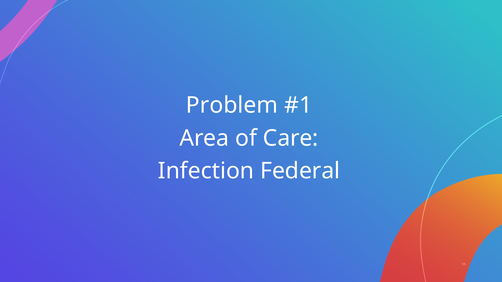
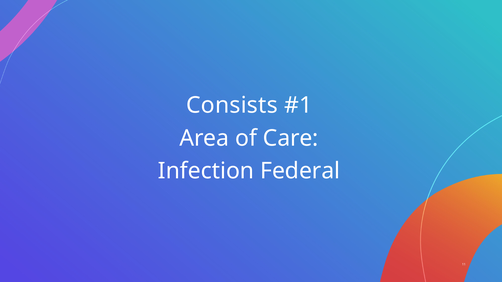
Problem: Problem -> Consists
